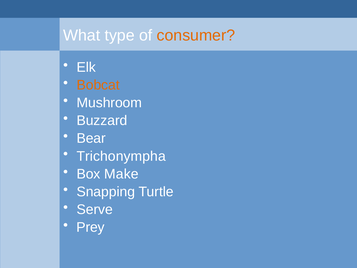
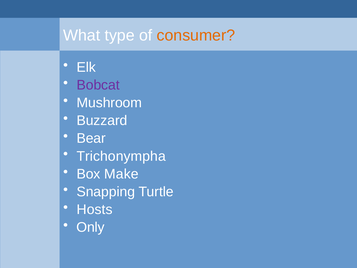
Bobcat colour: orange -> purple
Serve: Serve -> Hosts
Prey: Prey -> Only
